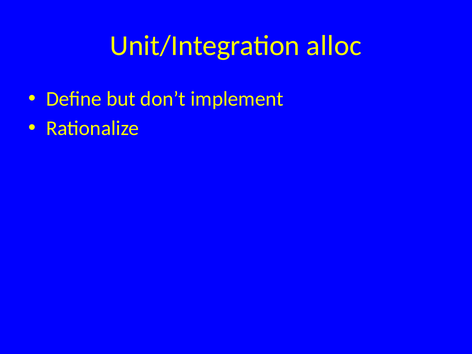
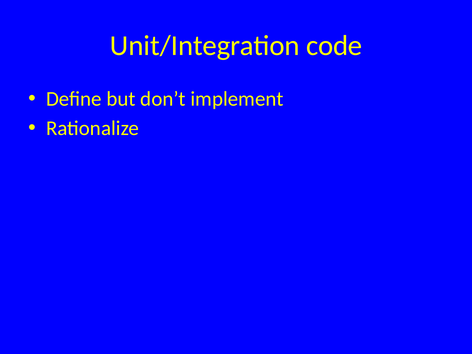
alloc: alloc -> code
